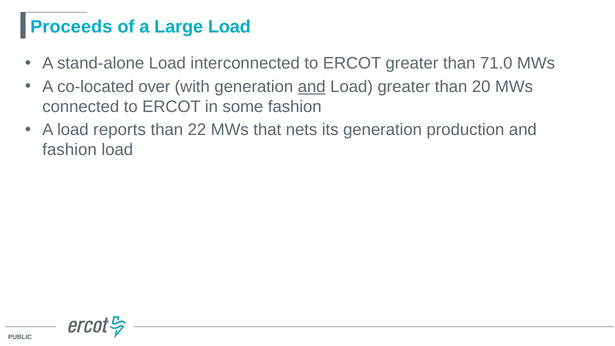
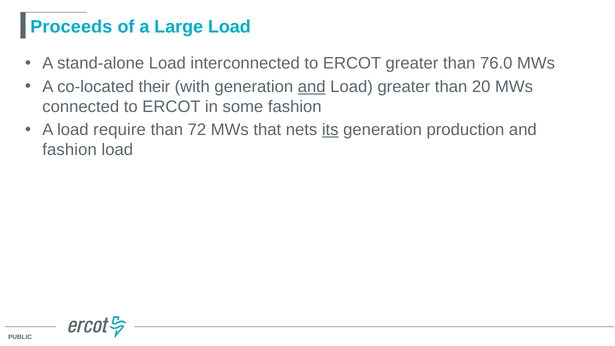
71.0: 71.0 -> 76.0
over: over -> their
reports: reports -> require
22: 22 -> 72
its underline: none -> present
